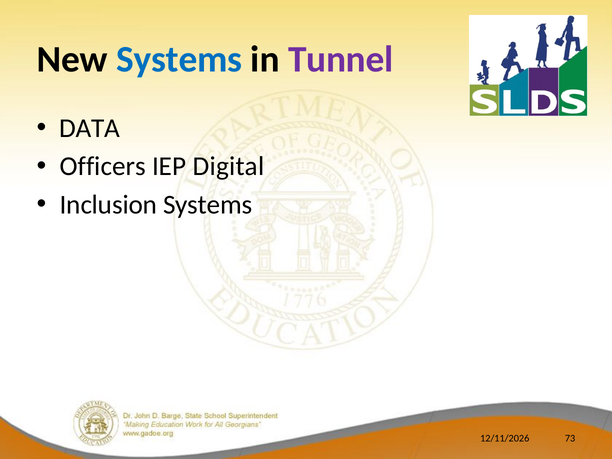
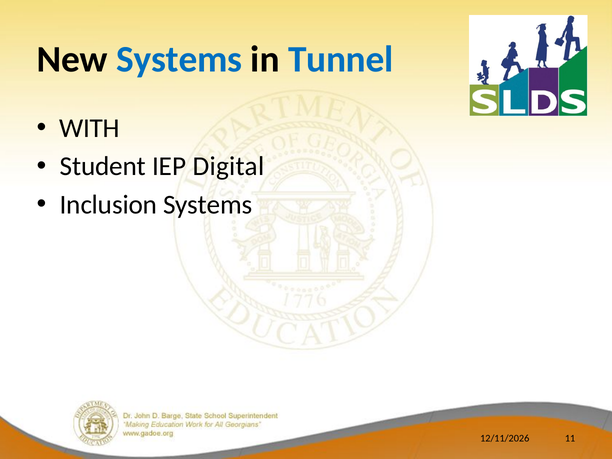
Tunnel colour: purple -> blue
DATA: DATA -> WITH
Officers: Officers -> Student
73: 73 -> 11
